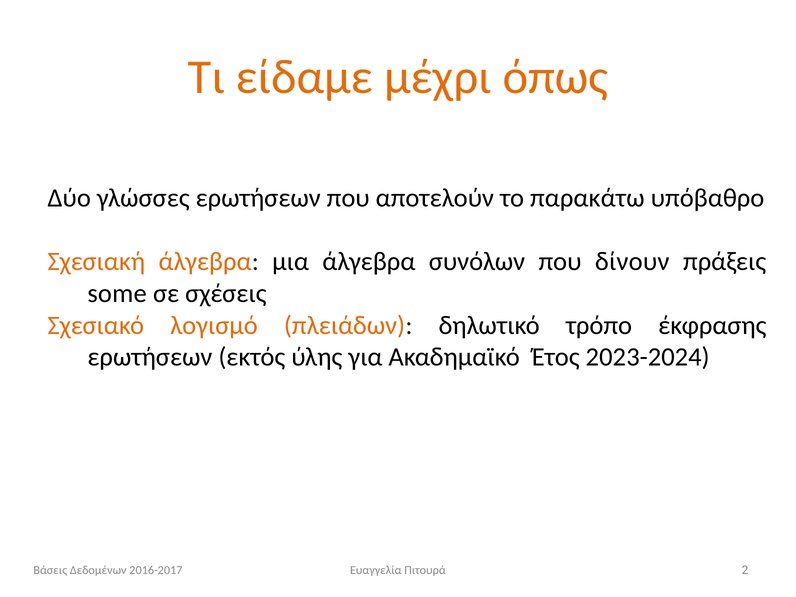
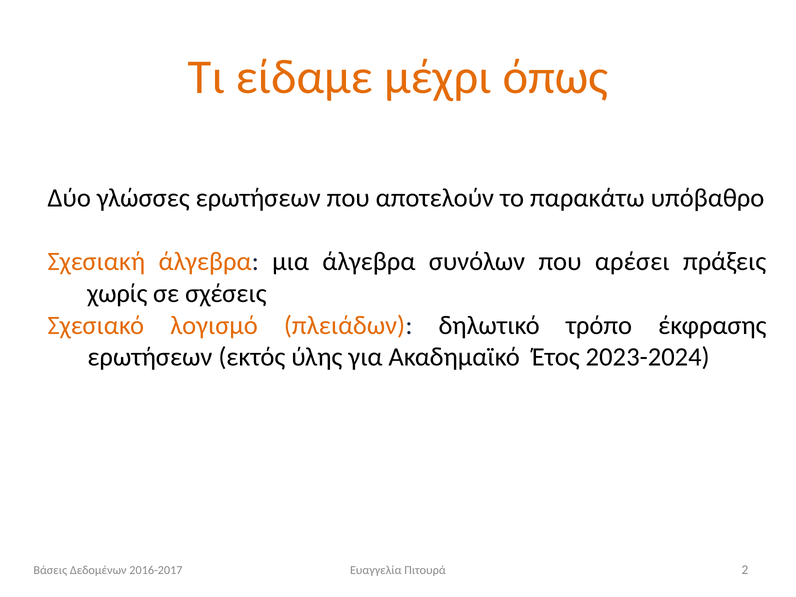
δίνουν: δίνουν -> αρέσει
some: some -> χωρίς
